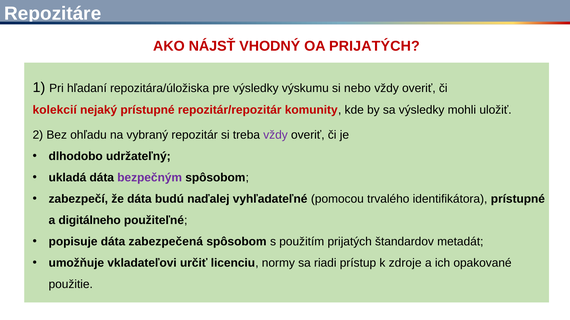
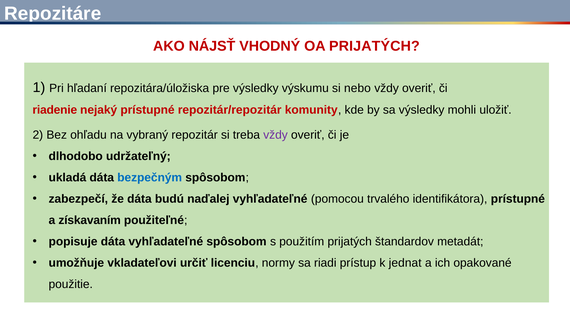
kolekcií: kolekcií -> riadenie
bezpečným colour: purple -> blue
digitálneho: digitálneho -> získavaním
dáta zabezpečená: zabezpečená -> vyhľadateľné
zdroje: zdroje -> jednat
